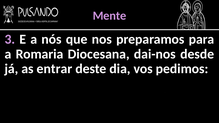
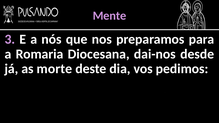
entrar: entrar -> morte
